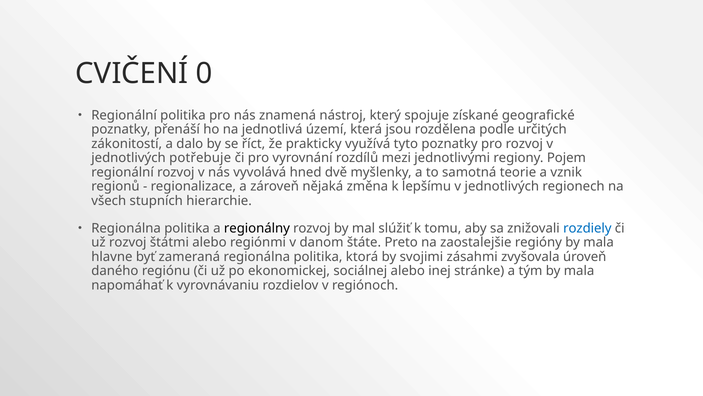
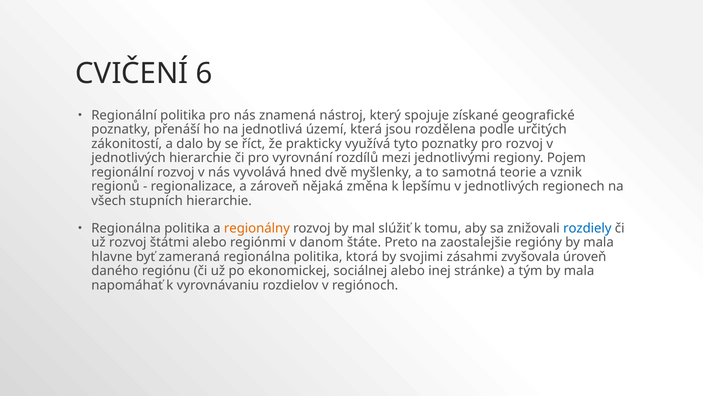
0: 0 -> 6
jednotlivých potřebuje: potřebuje -> hierarchie
regionálny colour: black -> orange
